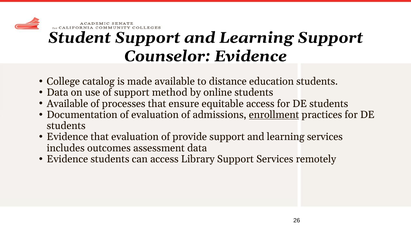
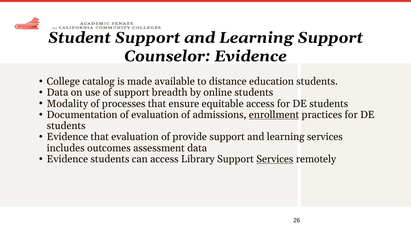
method: method -> breadth
Available at (67, 104): Available -> Modality
Services at (275, 159) underline: none -> present
